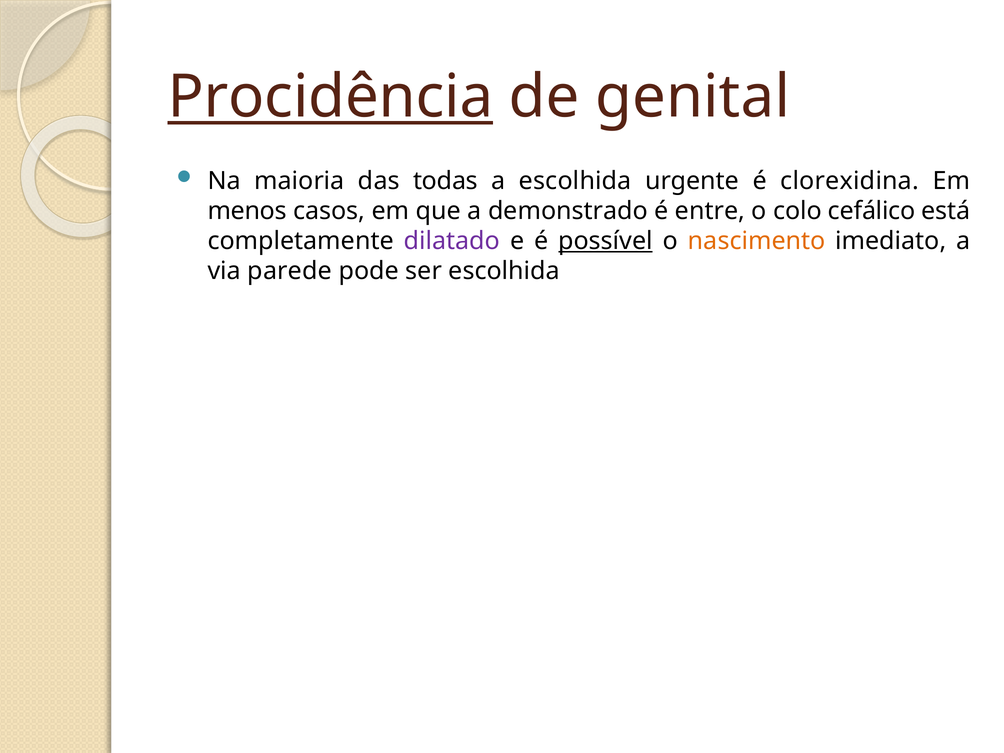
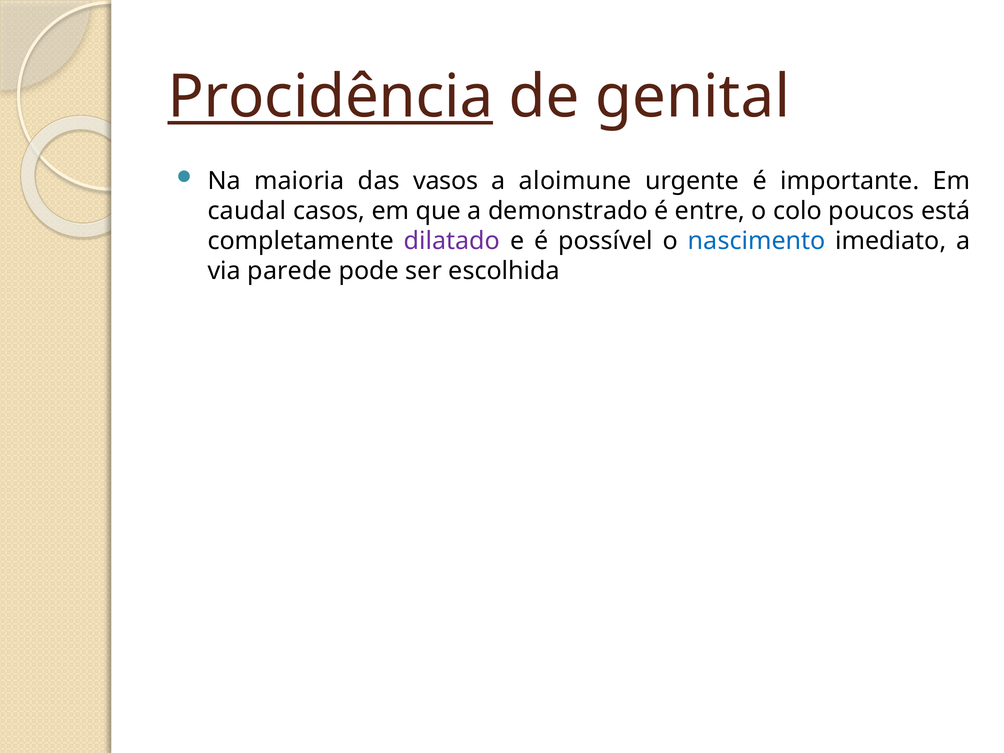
todas: todas -> vasos
a escolhida: escolhida -> aloimune
clorexidina: clorexidina -> importante
menos: menos -> caudal
cefálico: cefálico -> poucos
possível underline: present -> none
nascimento colour: orange -> blue
